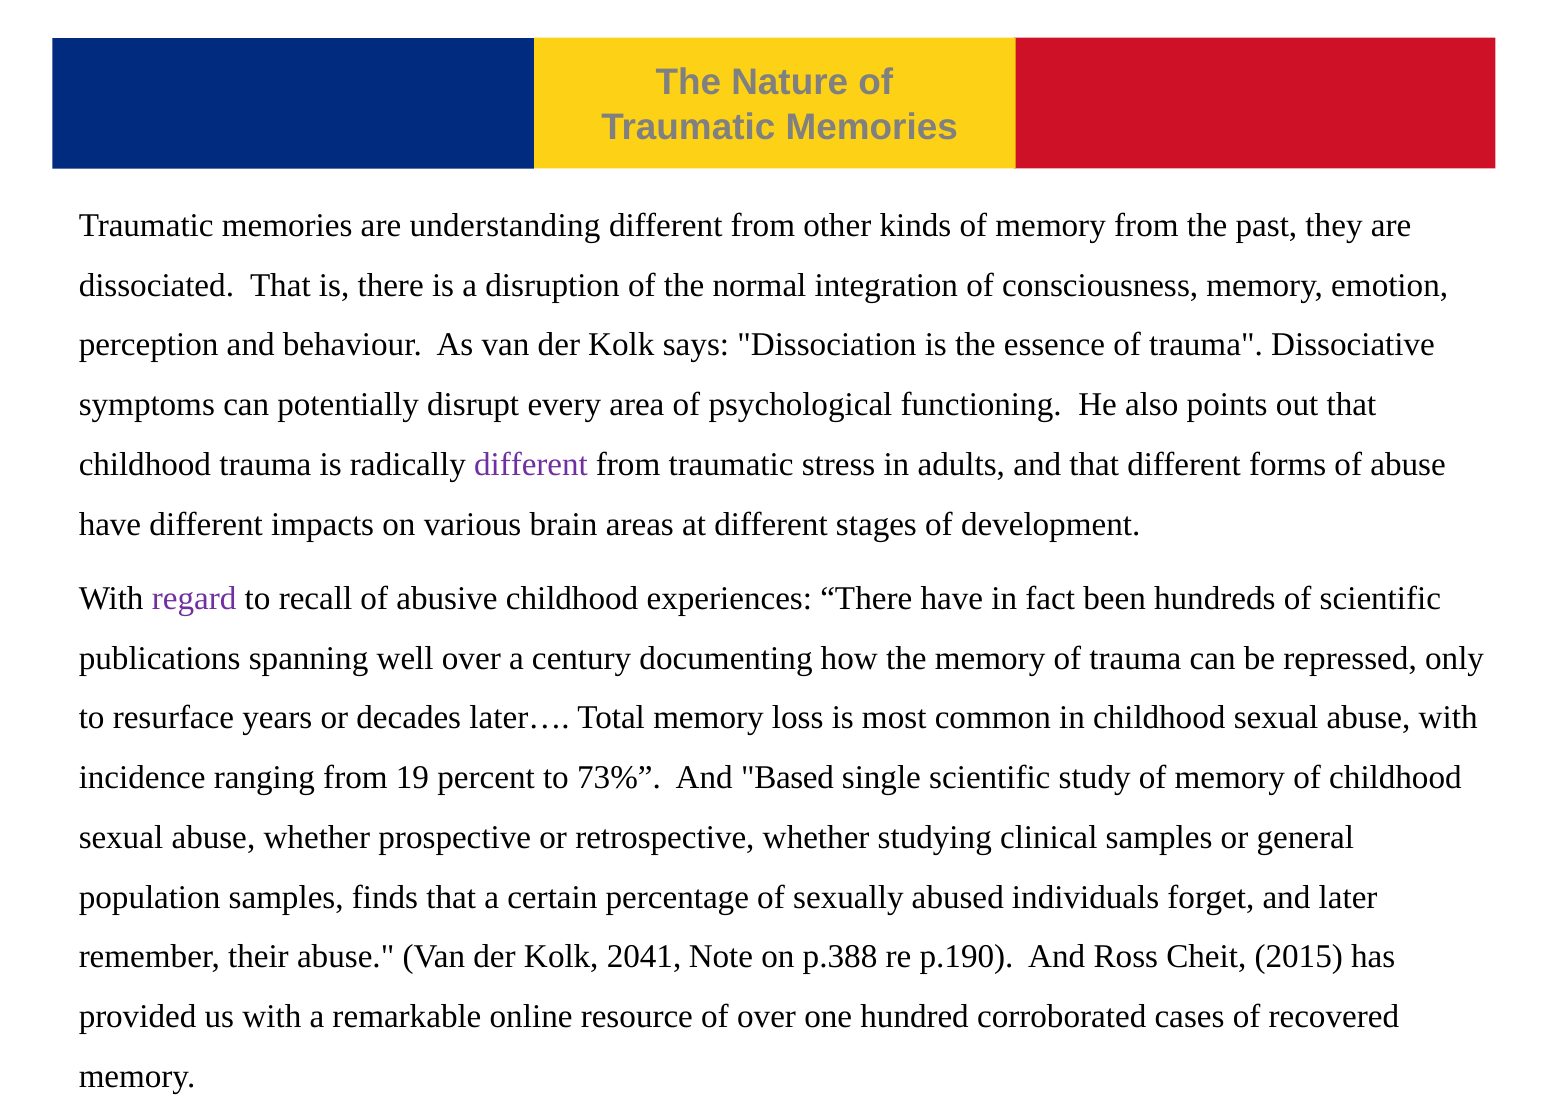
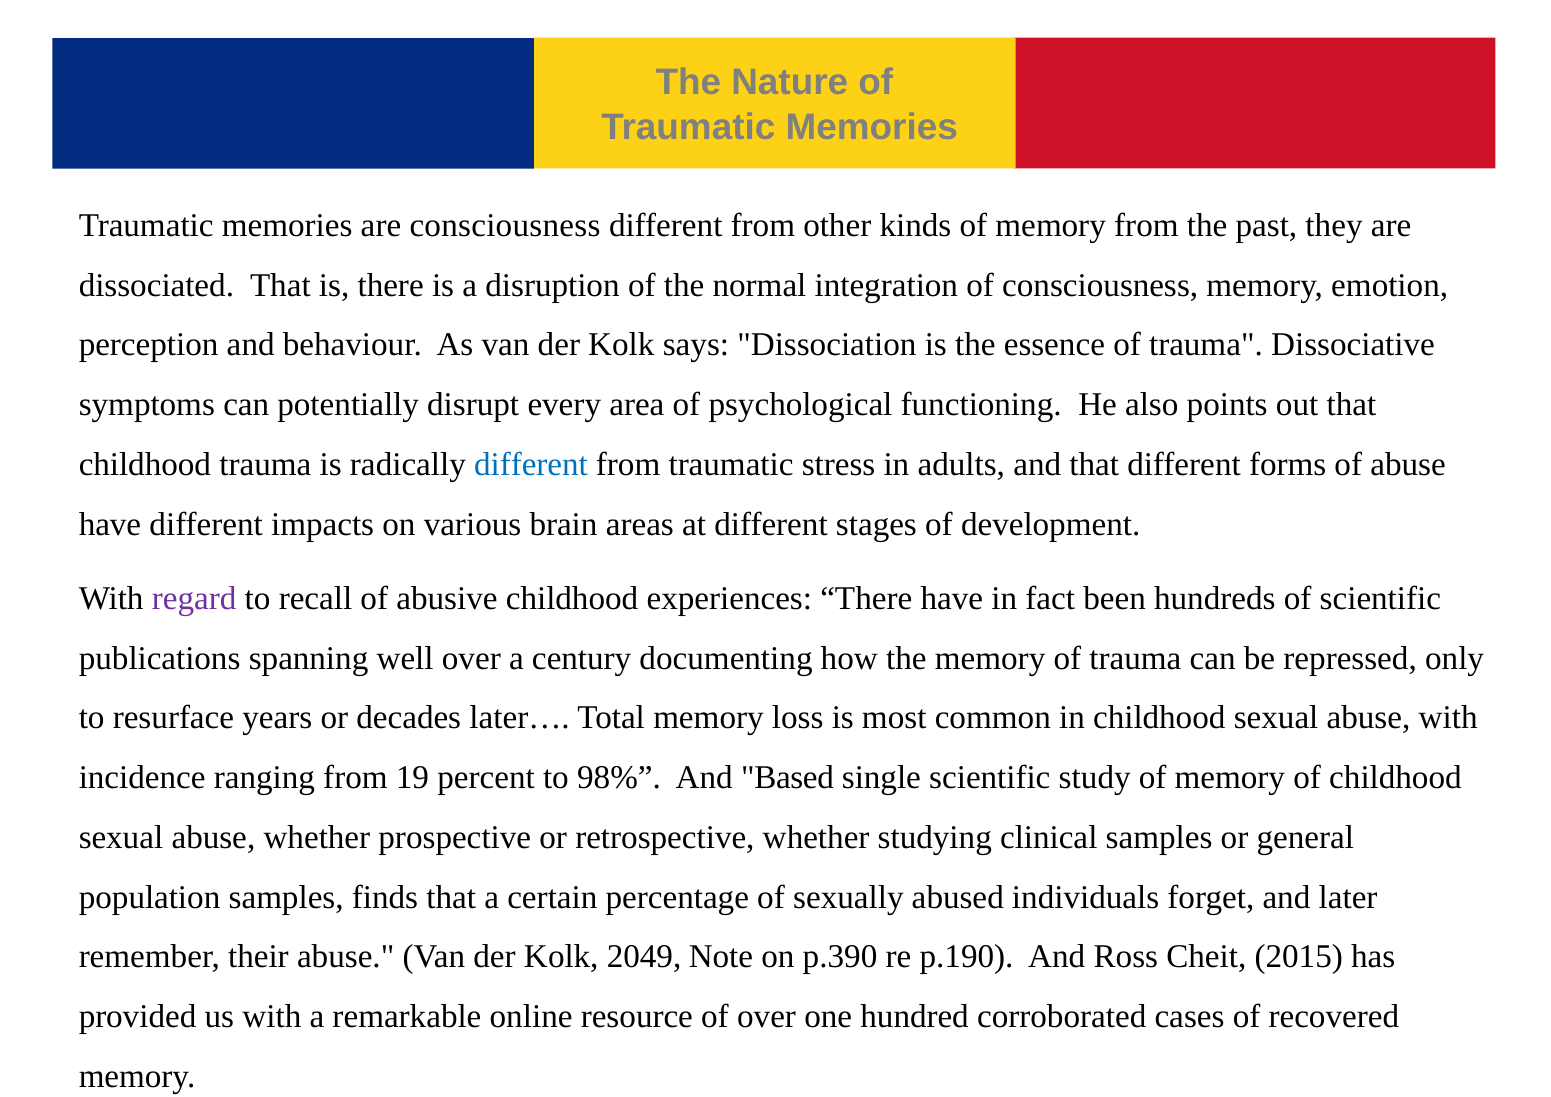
are understanding: understanding -> consciousness
different at (531, 464) colour: purple -> blue
73%: 73% -> 98%
2041: 2041 -> 2049
p.388: p.388 -> p.390
